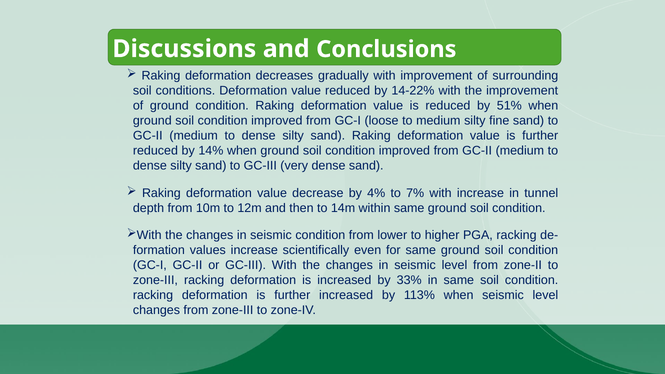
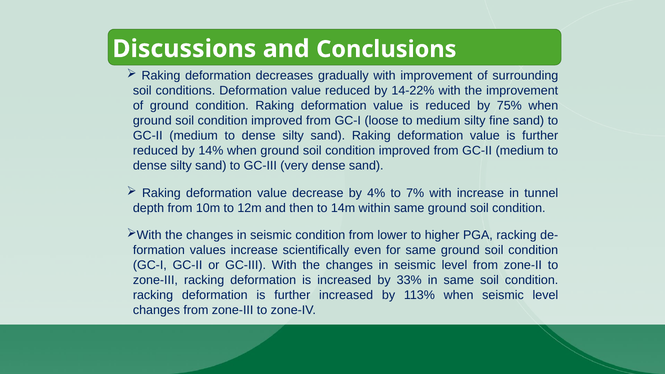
51%: 51% -> 75%
